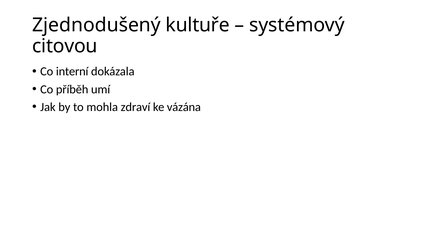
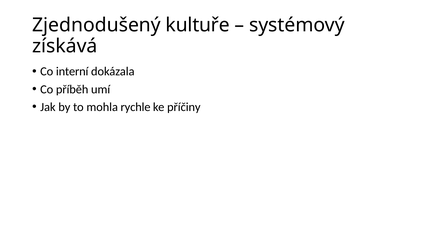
citovou: citovou -> získává
zdraví: zdraví -> rychle
vázána: vázána -> příčiny
